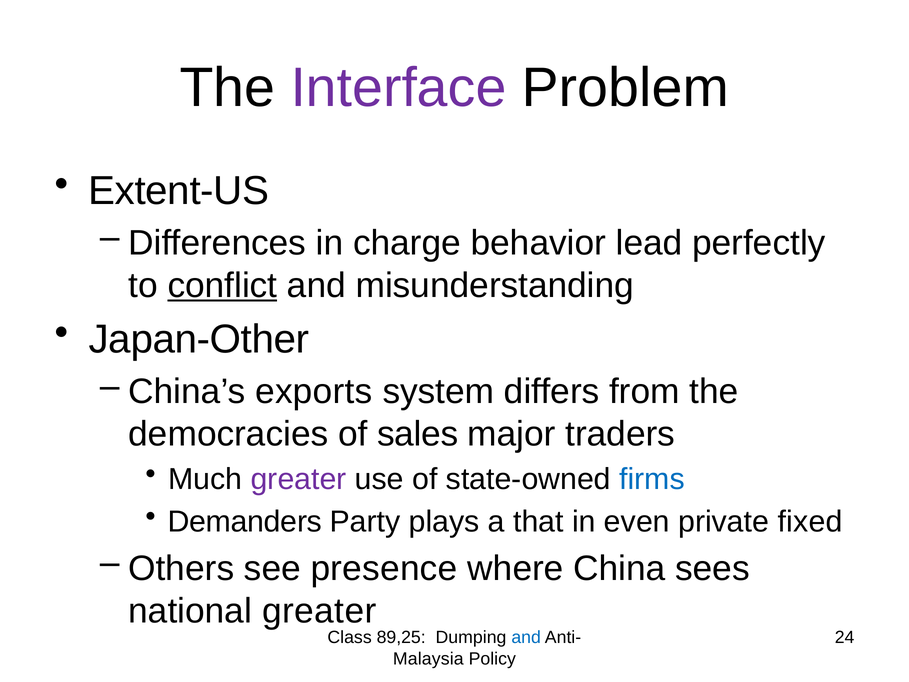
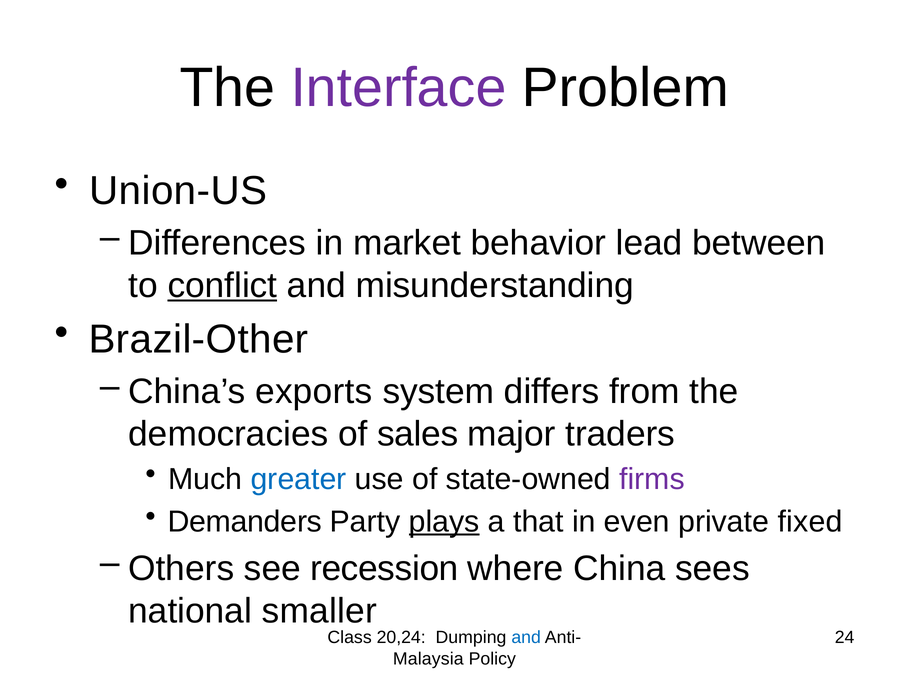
Extent-US: Extent-US -> Union-US
charge: charge -> market
perfectly: perfectly -> between
Japan-Other: Japan-Other -> Brazil-Other
greater at (299, 479) colour: purple -> blue
firms colour: blue -> purple
plays underline: none -> present
presence: presence -> recession
national greater: greater -> smaller
89,25: 89,25 -> 20,24
